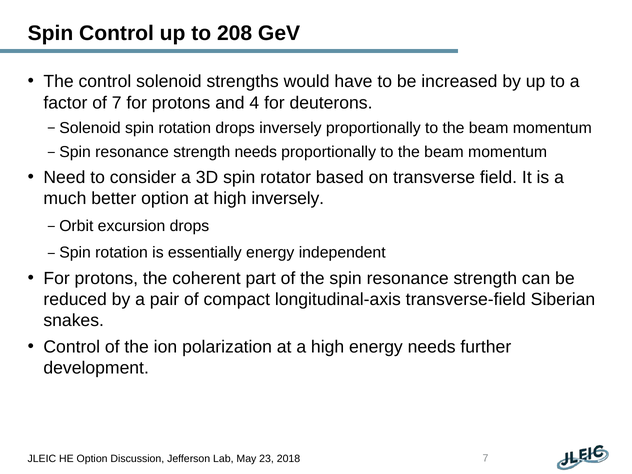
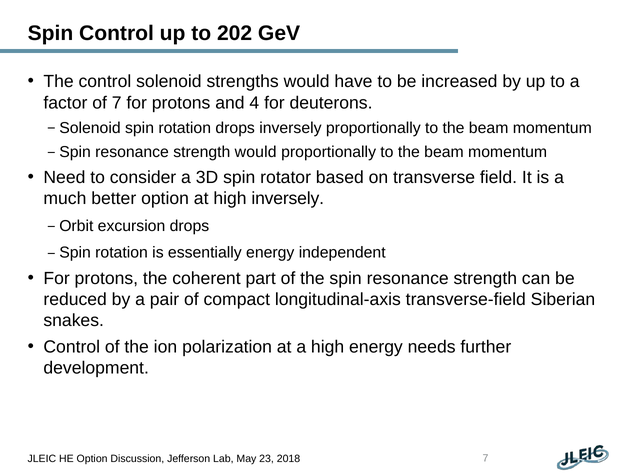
208: 208 -> 202
strength needs: needs -> would
